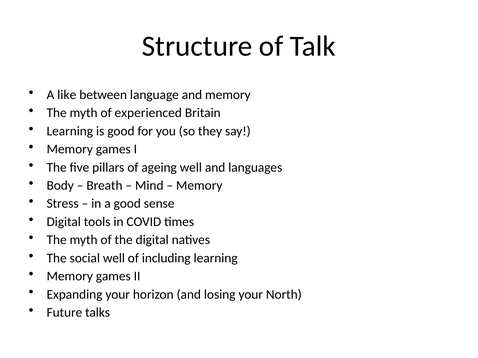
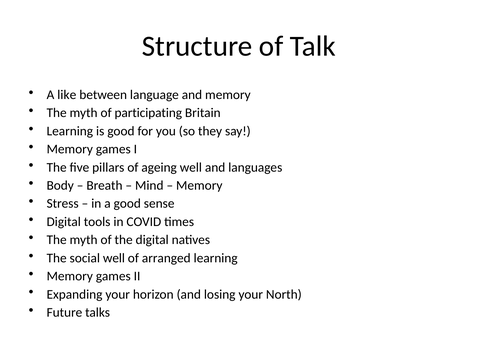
experienced: experienced -> participating
including: including -> arranged
